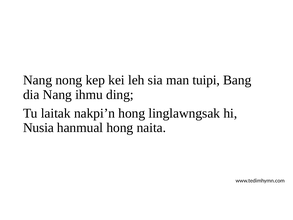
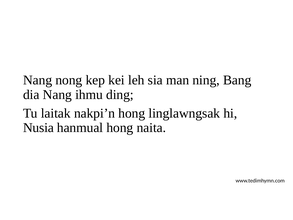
tuipi: tuipi -> ning
